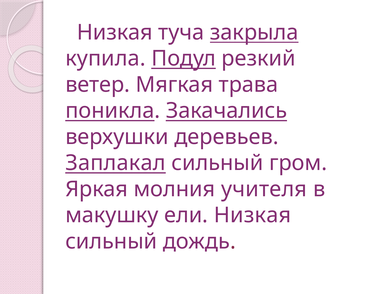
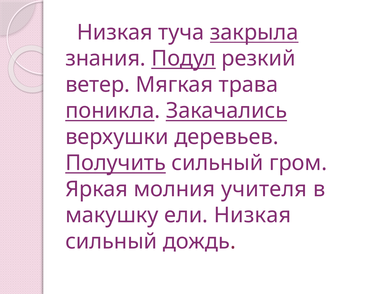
купила: купила -> знания
Заплакал: Заплакал -> Получить
